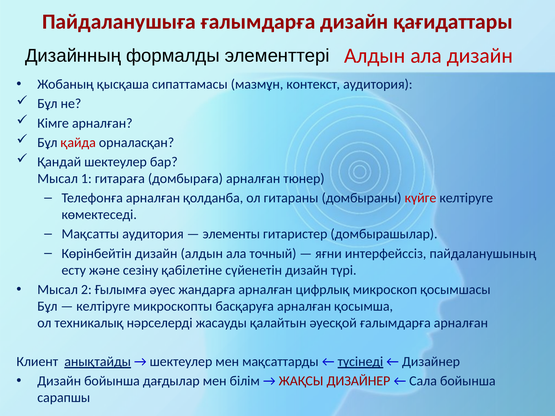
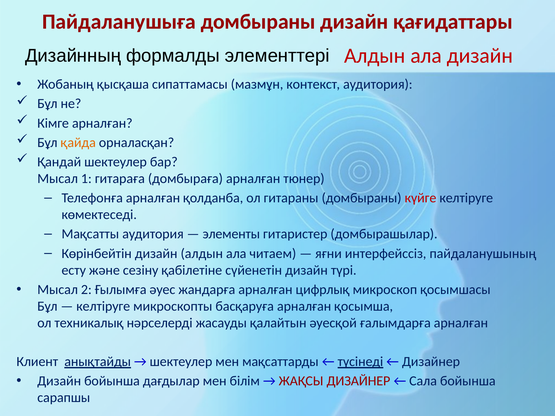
Пайдаланушыға ғалымдарға: ғалымдарға -> домбыраны
қайда colour: red -> orange
точный: точный -> читаем
